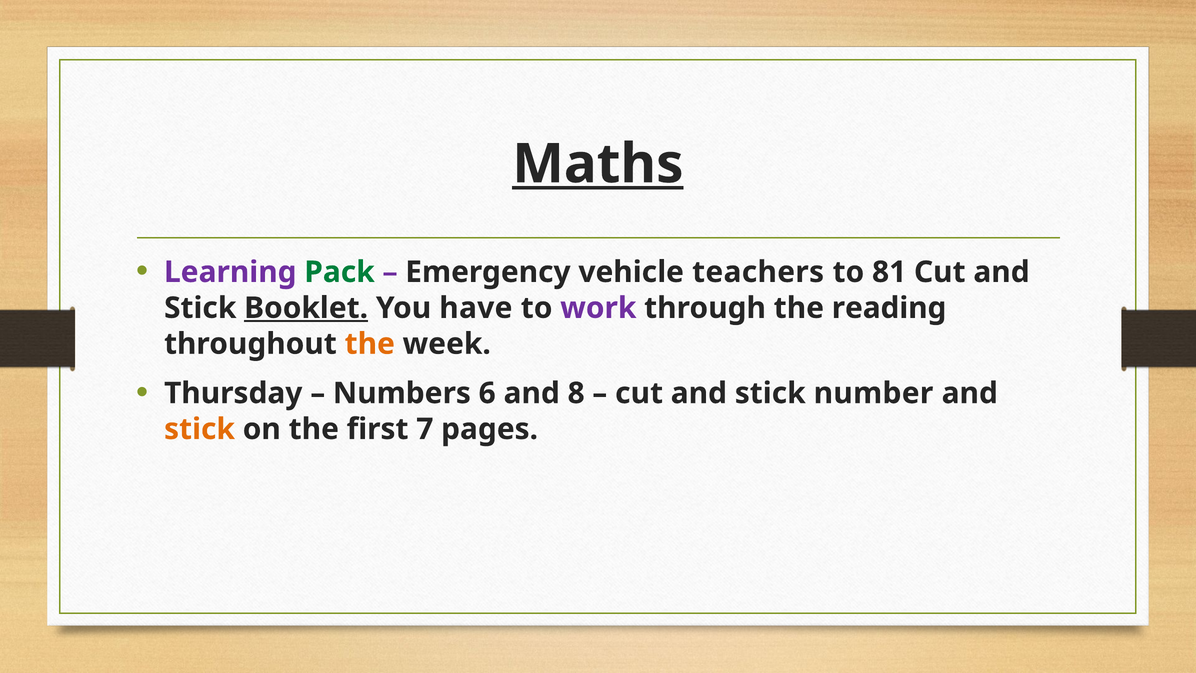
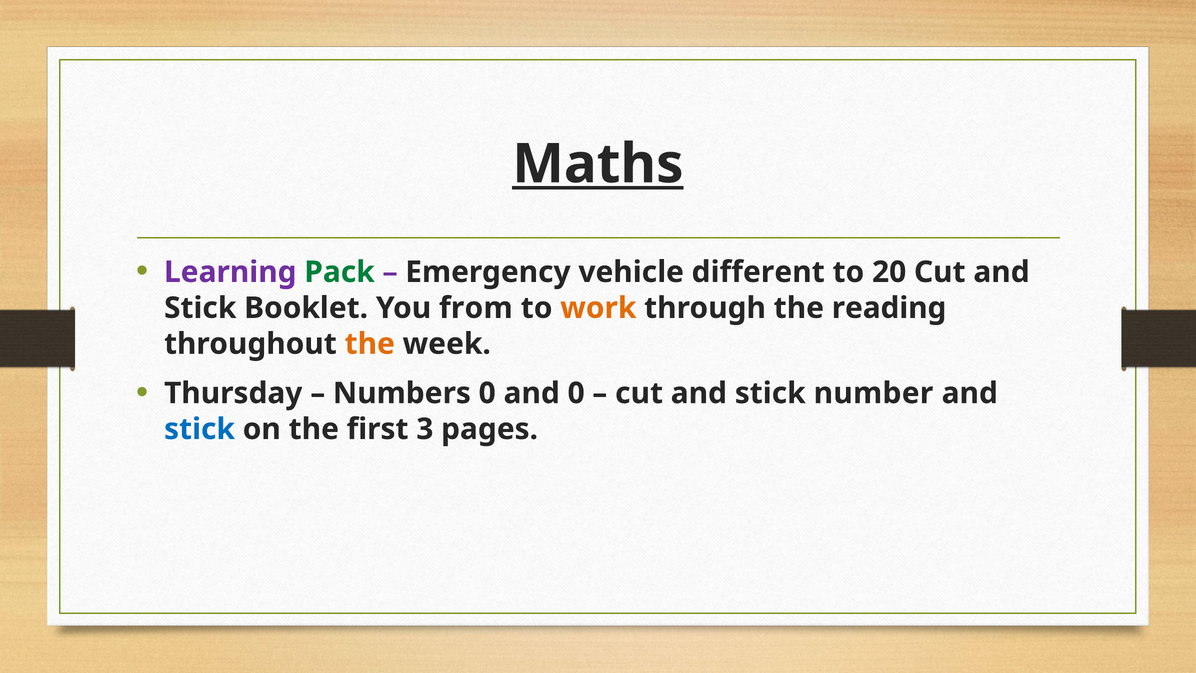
teachers: teachers -> different
81: 81 -> 20
Booklet underline: present -> none
have: have -> from
work colour: purple -> orange
Numbers 6: 6 -> 0
and 8: 8 -> 0
stick at (200, 429) colour: orange -> blue
7: 7 -> 3
